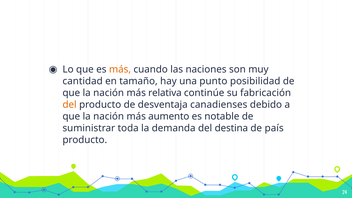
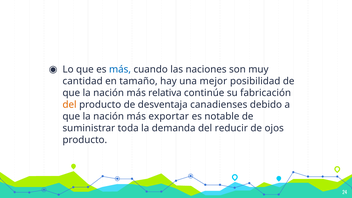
más at (120, 69) colour: orange -> blue
punto: punto -> mejor
aumento: aumento -> exportar
destina: destina -> reducir
país: país -> ojos
